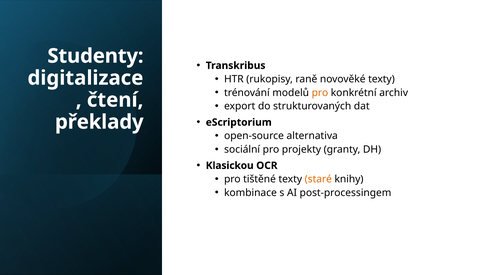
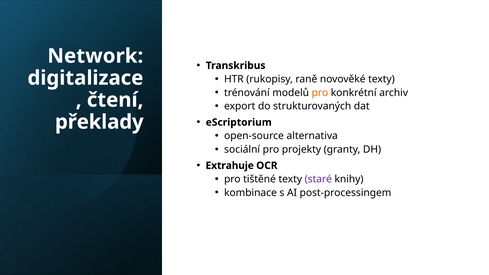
Studenty: Studenty -> Network
Klasickou: Klasickou -> Extrahuje
staré colour: orange -> purple
